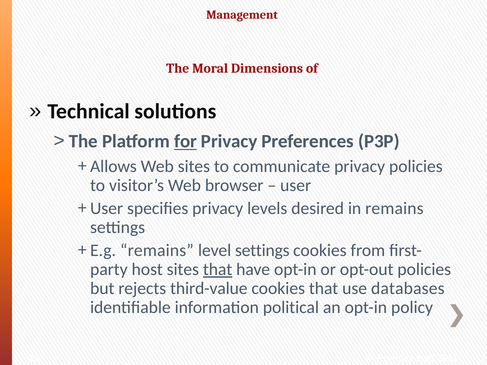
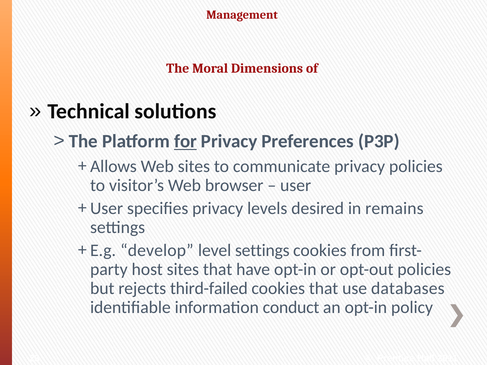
remains at (157, 251): remains -> develop
that at (218, 270) underline: present -> none
third-value: third-value -> third-failed
political: political -> conduct
